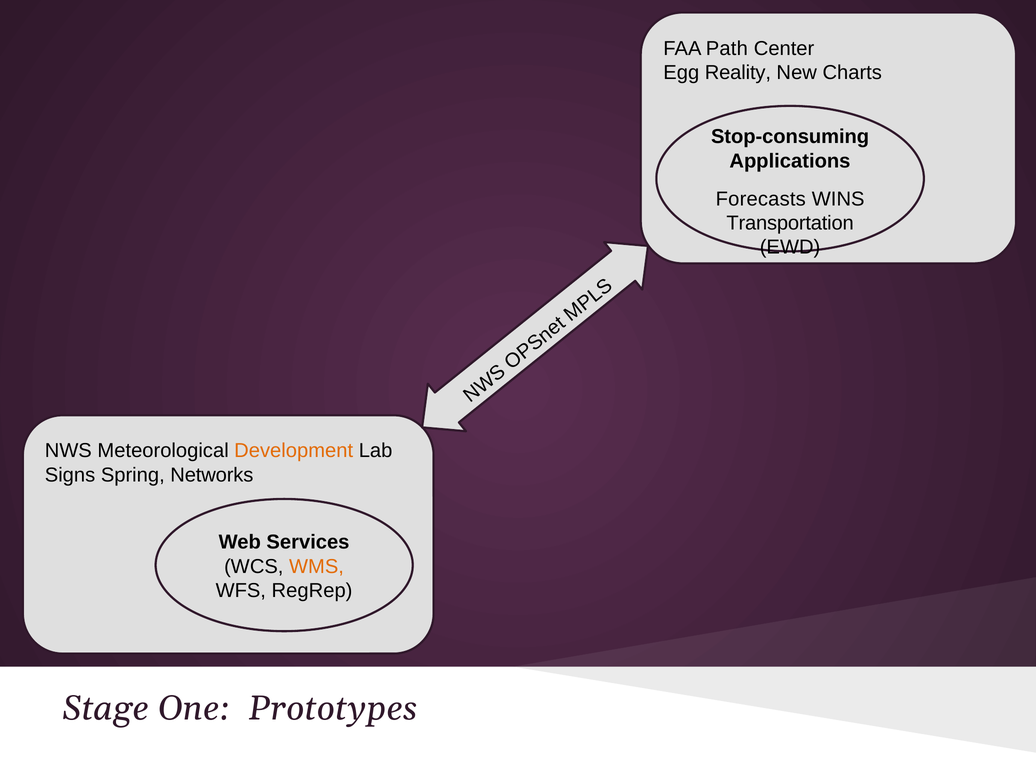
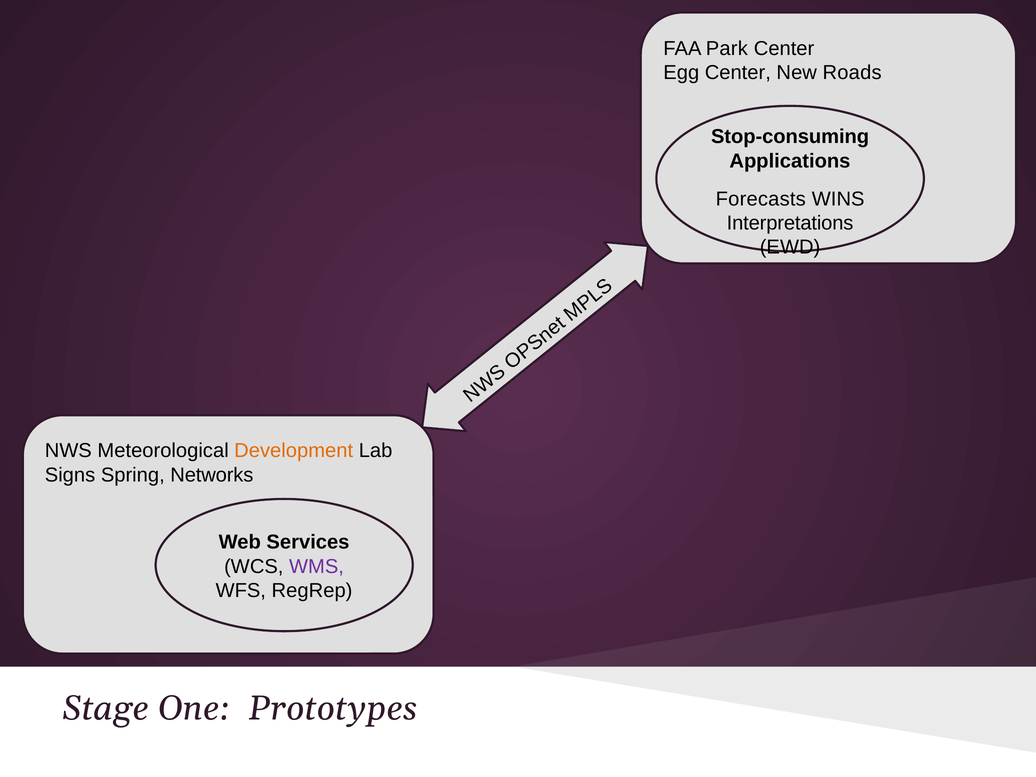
Path: Path -> Park
Egg Reality: Reality -> Center
Charts: Charts -> Roads
Transportation: Transportation -> Interpretations
WMS colour: orange -> purple
